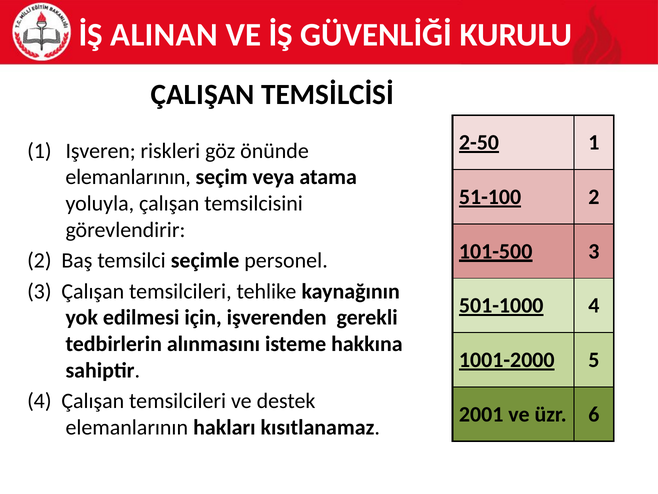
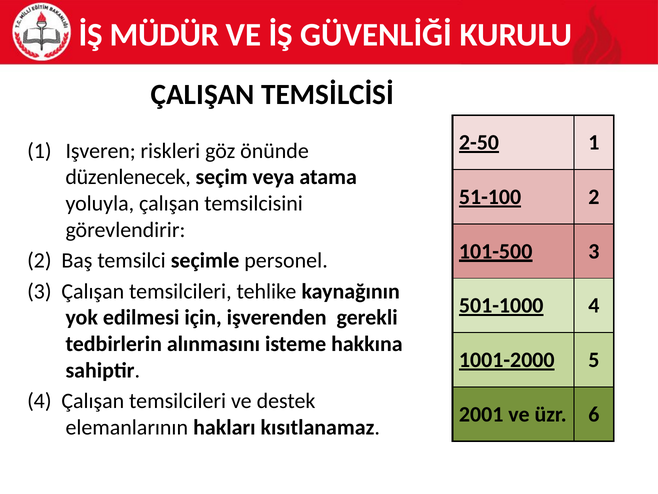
ALINAN: ALINAN -> MÜDÜR
elemanlarının at (128, 177): elemanlarının -> düzenlenecek
